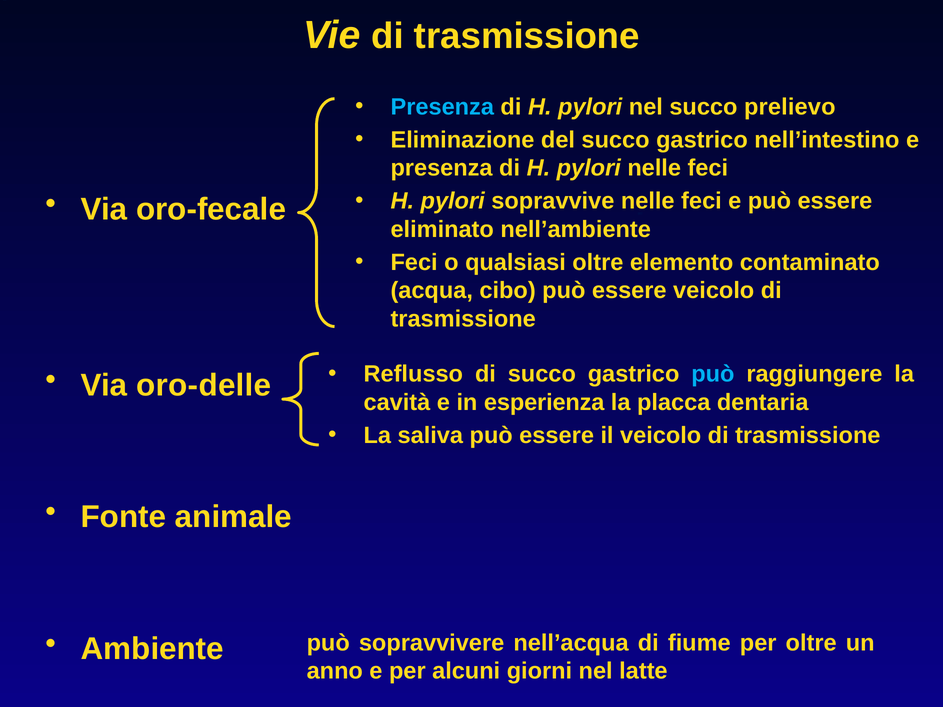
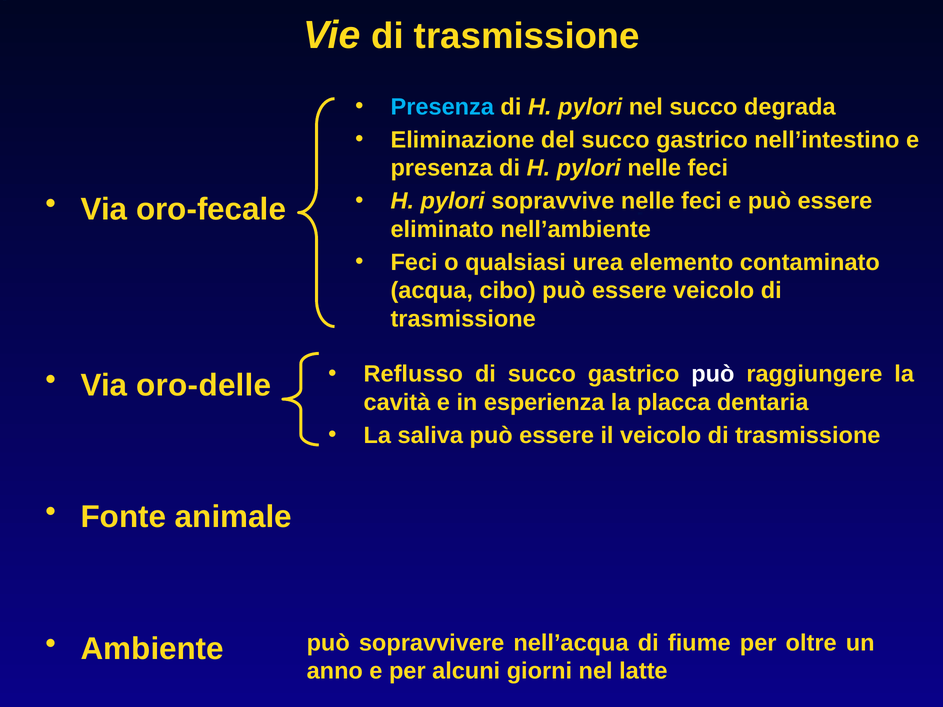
prelievo: prelievo -> degrada
qualsiasi oltre: oltre -> urea
può at (713, 374) colour: light blue -> white
